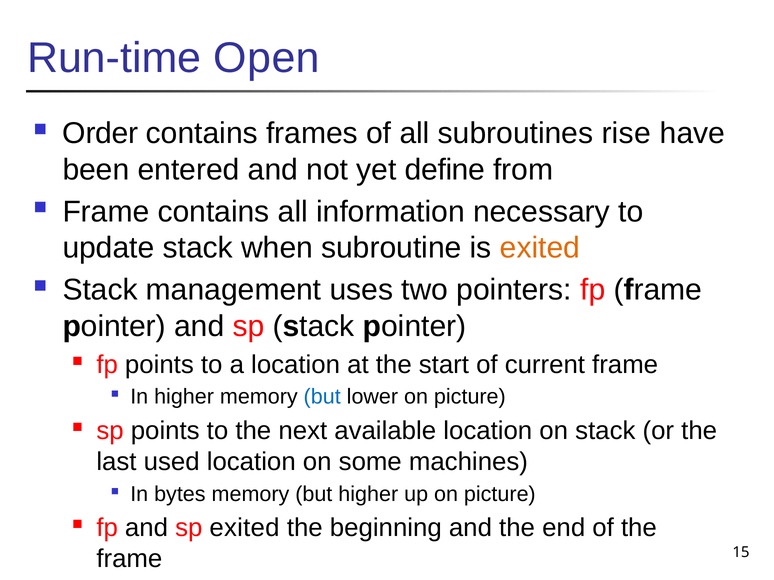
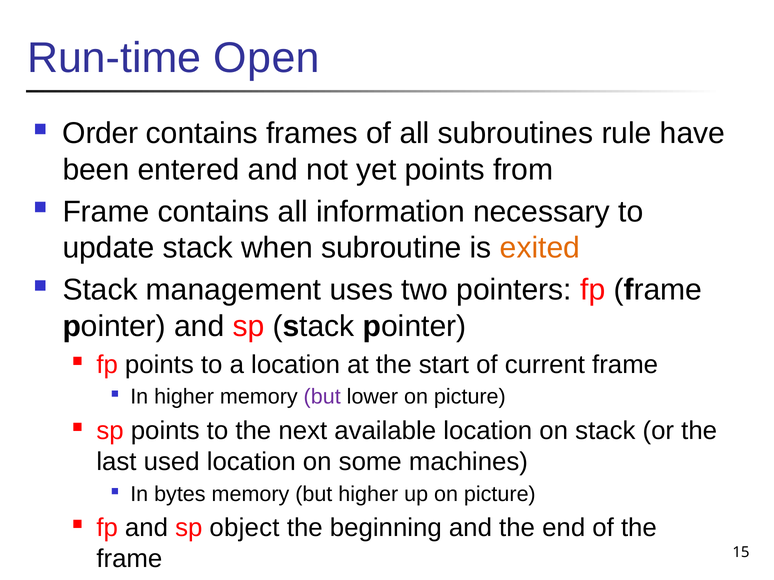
rise: rise -> rule
yet define: define -> points
but at (322, 397) colour: blue -> purple
sp exited: exited -> object
